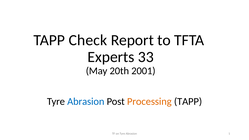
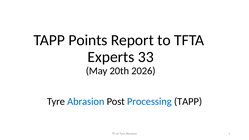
Check: Check -> Points
2001: 2001 -> 2026
Processing colour: orange -> blue
